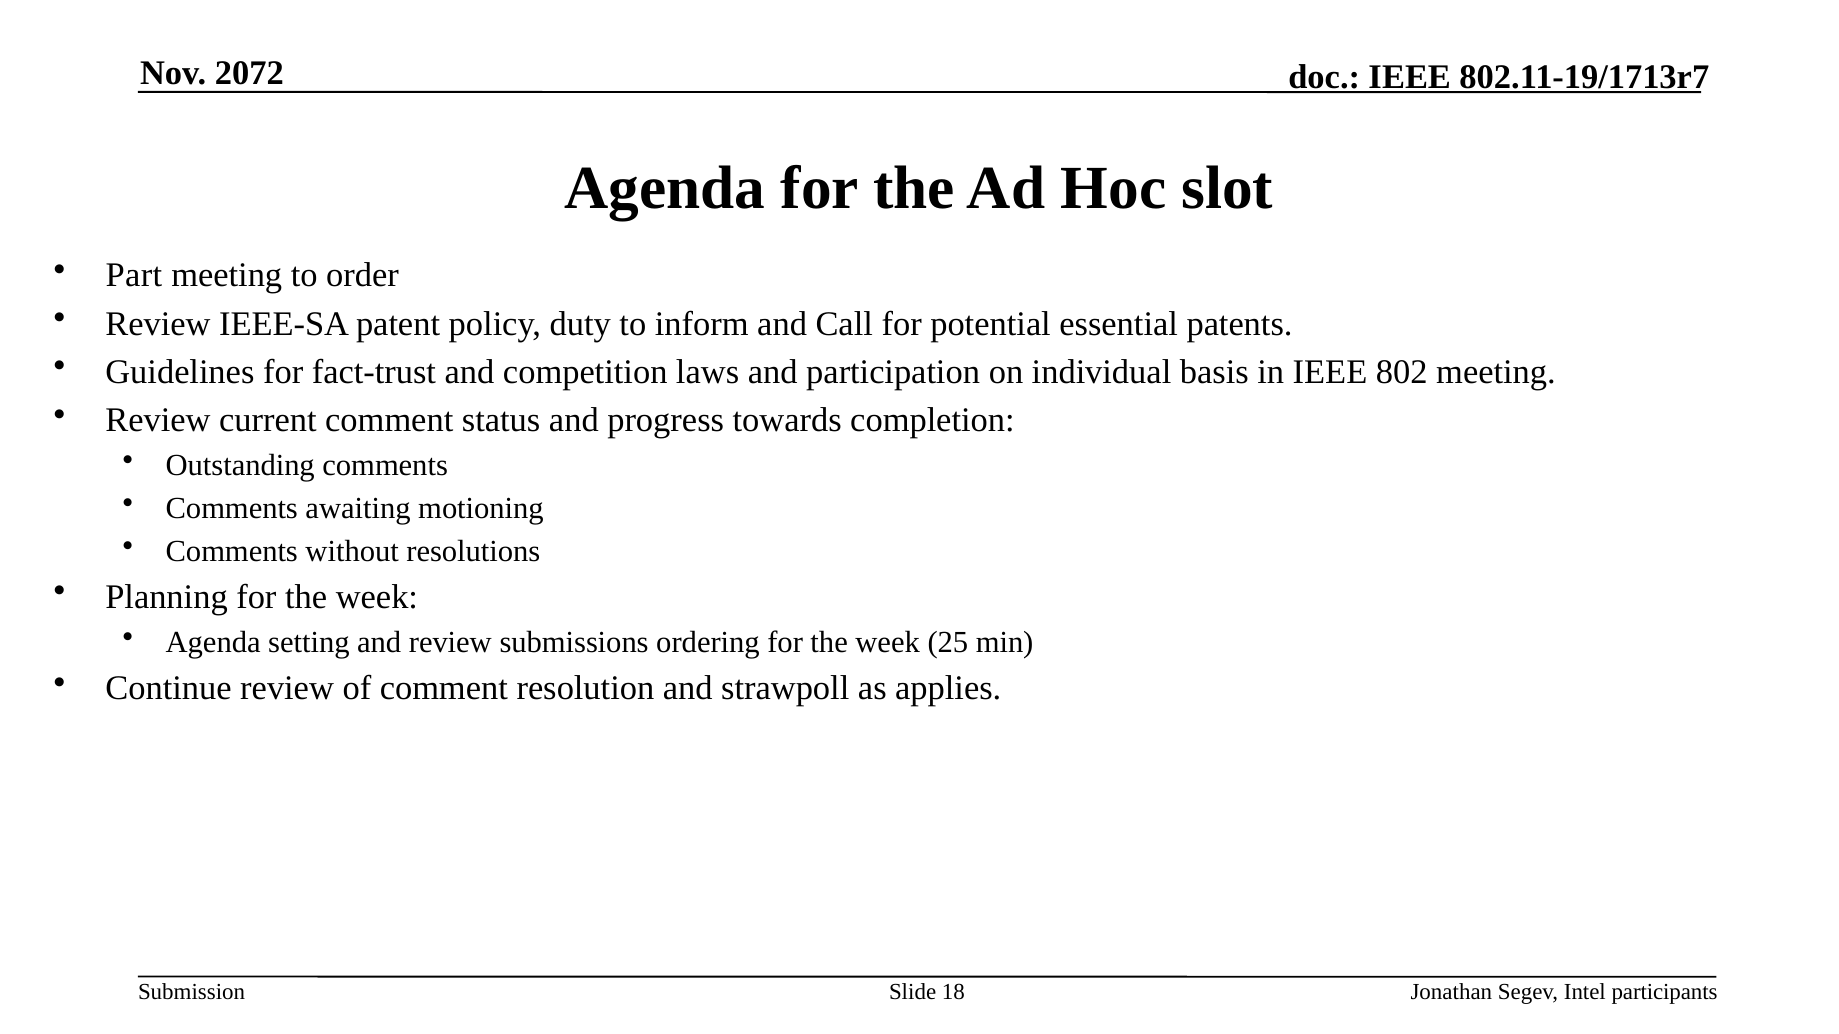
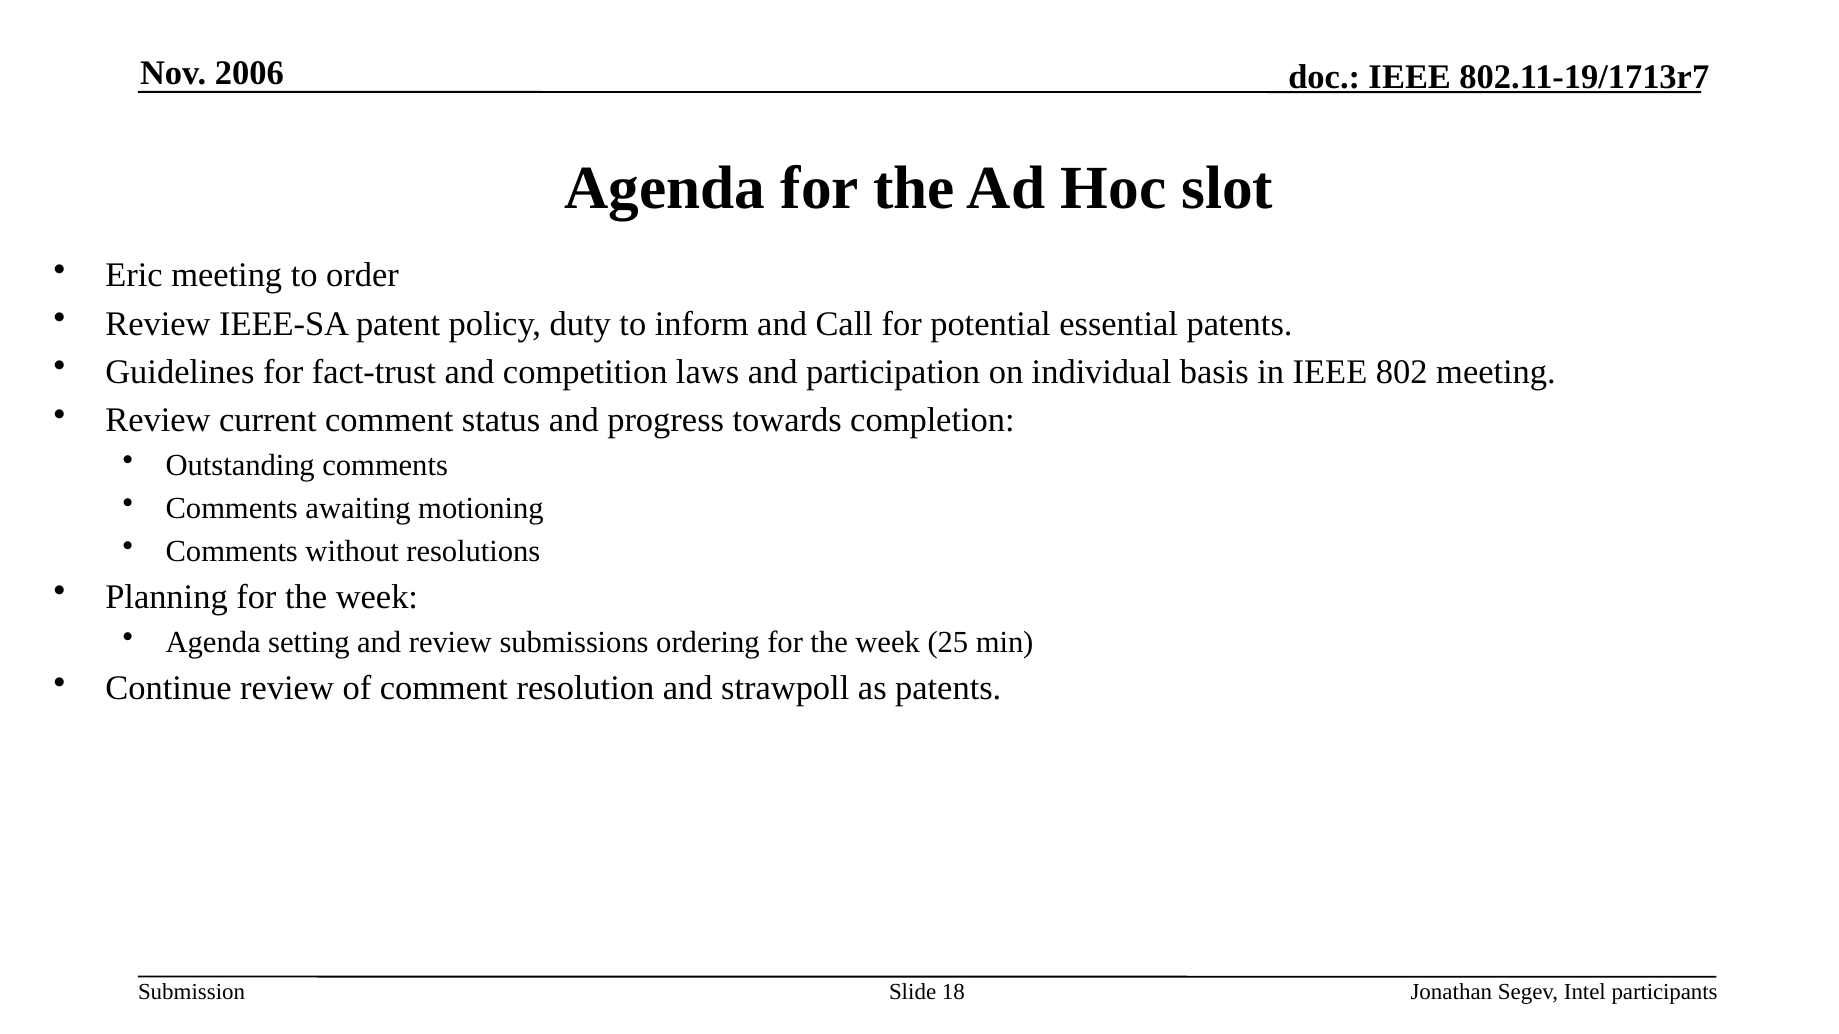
2072: 2072 -> 2006
Part: Part -> Eric
as applies: applies -> patents
